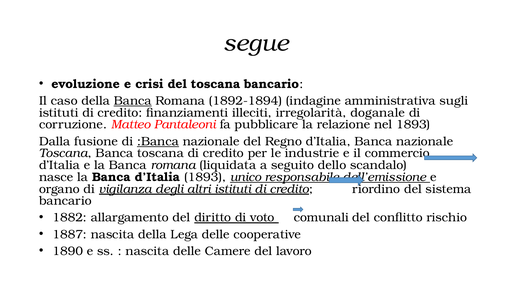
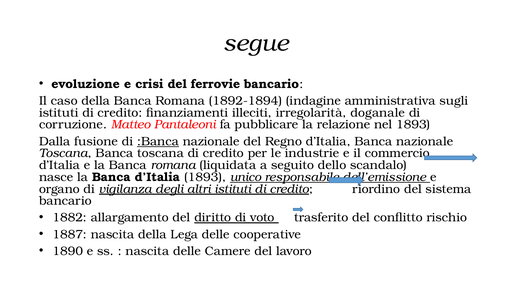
del toscana: toscana -> ferrovie
Banca at (133, 101) underline: present -> none
comunali: comunali -> trasferito
